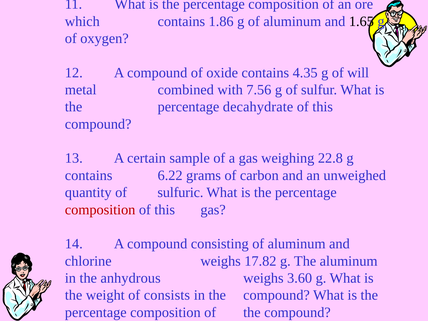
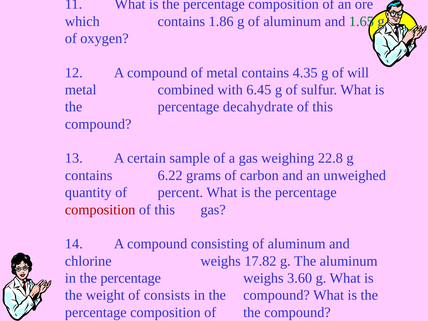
1.65 colour: black -> green
of oxide: oxide -> metal
7.56: 7.56 -> 6.45
sulfuric: sulfuric -> percent
in the anhydrous: anhydrous -> percentage
